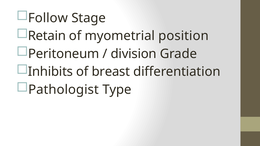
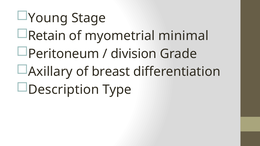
Follow: Follow -> Young
position: position -> minimal
Inhibits: Inhibits -> Axillary
Pathologist: Pathologist -> Description
